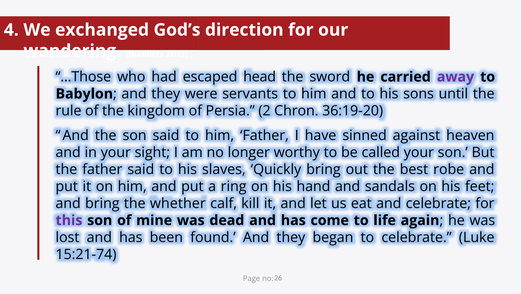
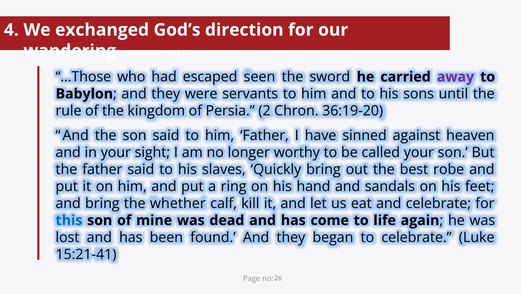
head: head -> seen
this colour: purple -> blue
15:21-74: 15:21-74 -> 15:21-41
